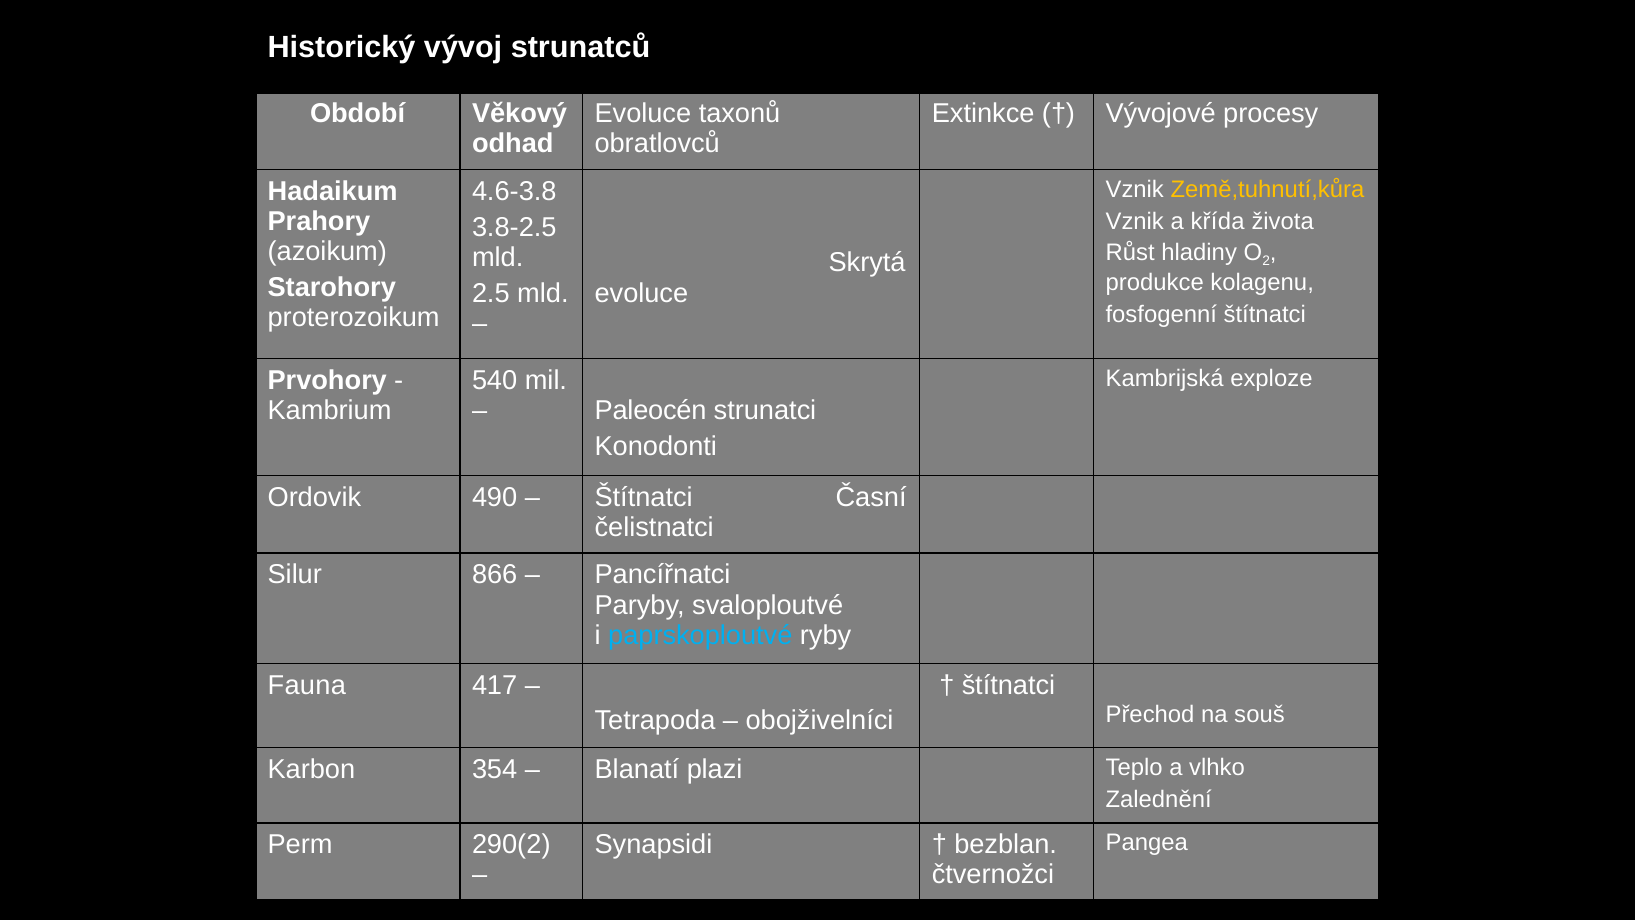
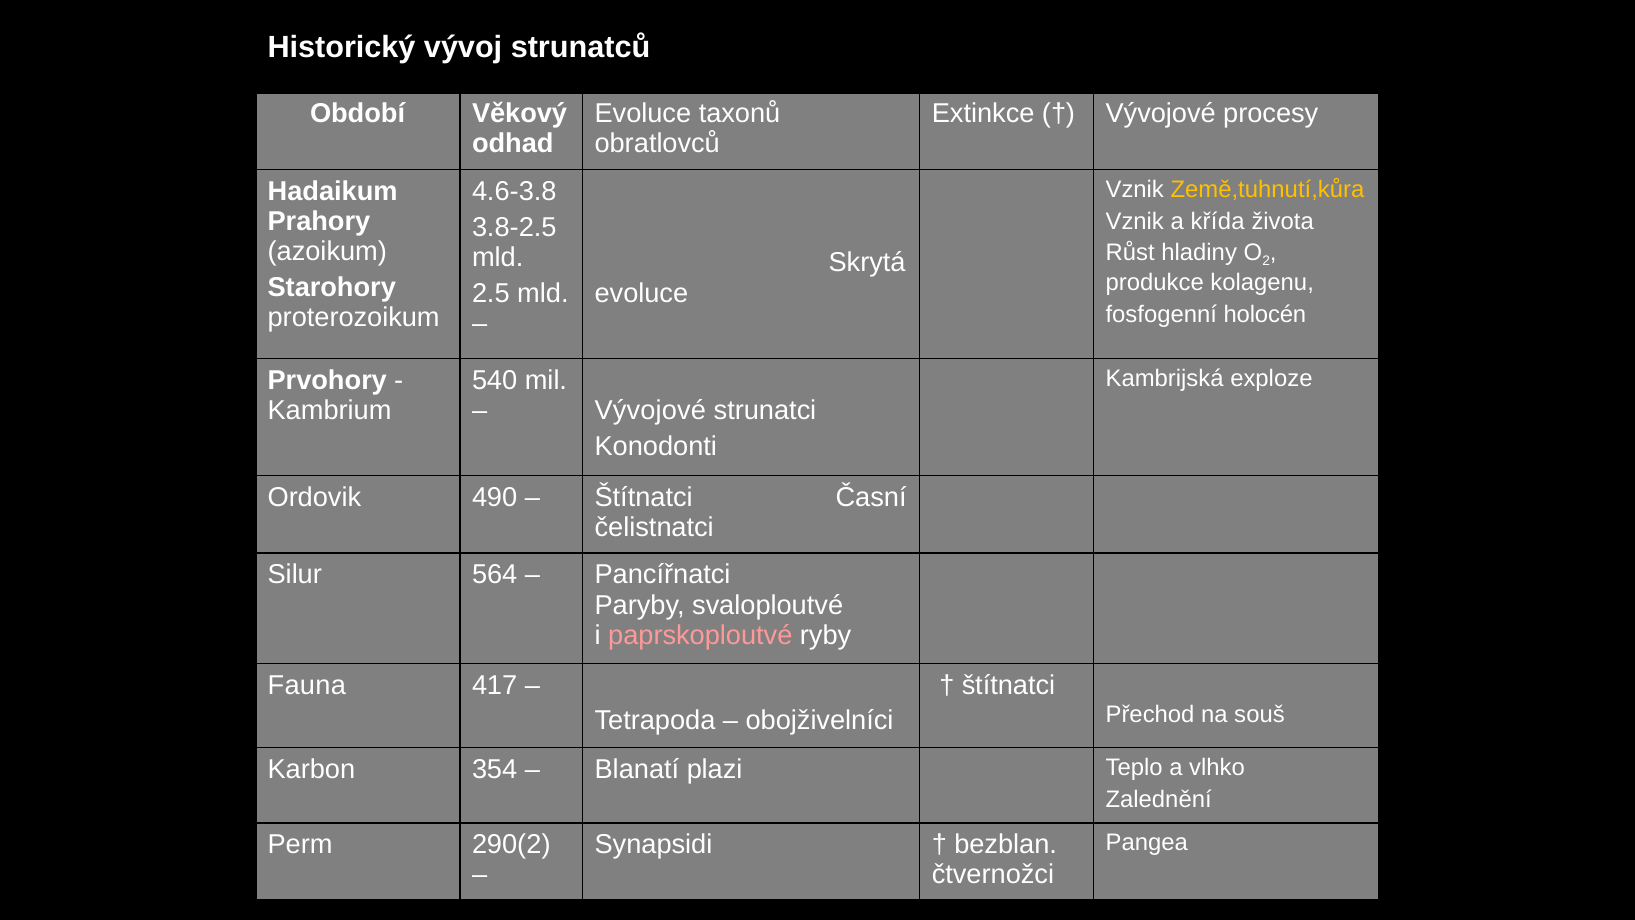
fosfogenní štítnatci: štítnatci -> holocén
Paleocén at (651, 410): Paleocén -> Vývojové
866: 866 -> 564
paprskoploutvé colour: light blue -> pink
